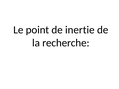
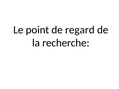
inertie: inertie -> regard
